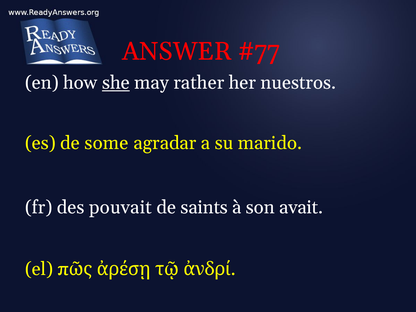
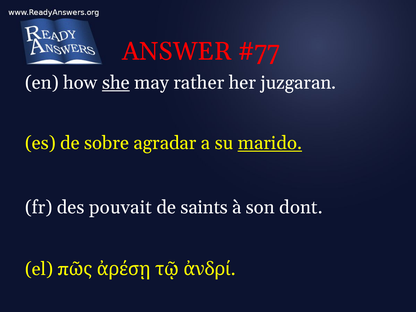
nuestros: nuestros -> juzgaran
some: some -> sobre
marido underline: none -> present
avait: avait -> dont
